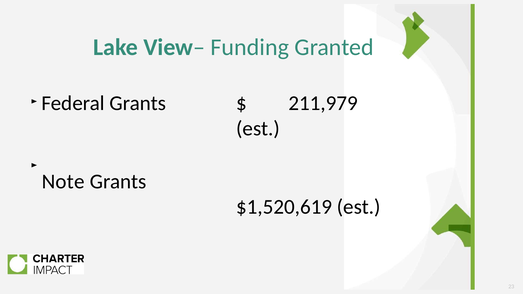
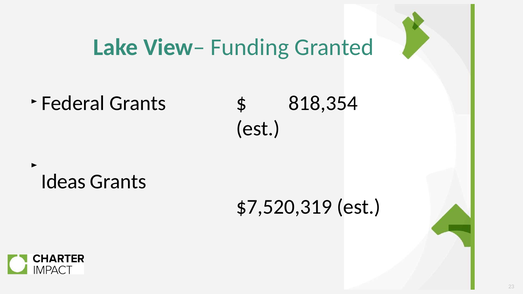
211,979: 211,979 -> 818,354
Note: Note -> Ideas
$1,520,619: $1,520,619 -> $7,520,319
